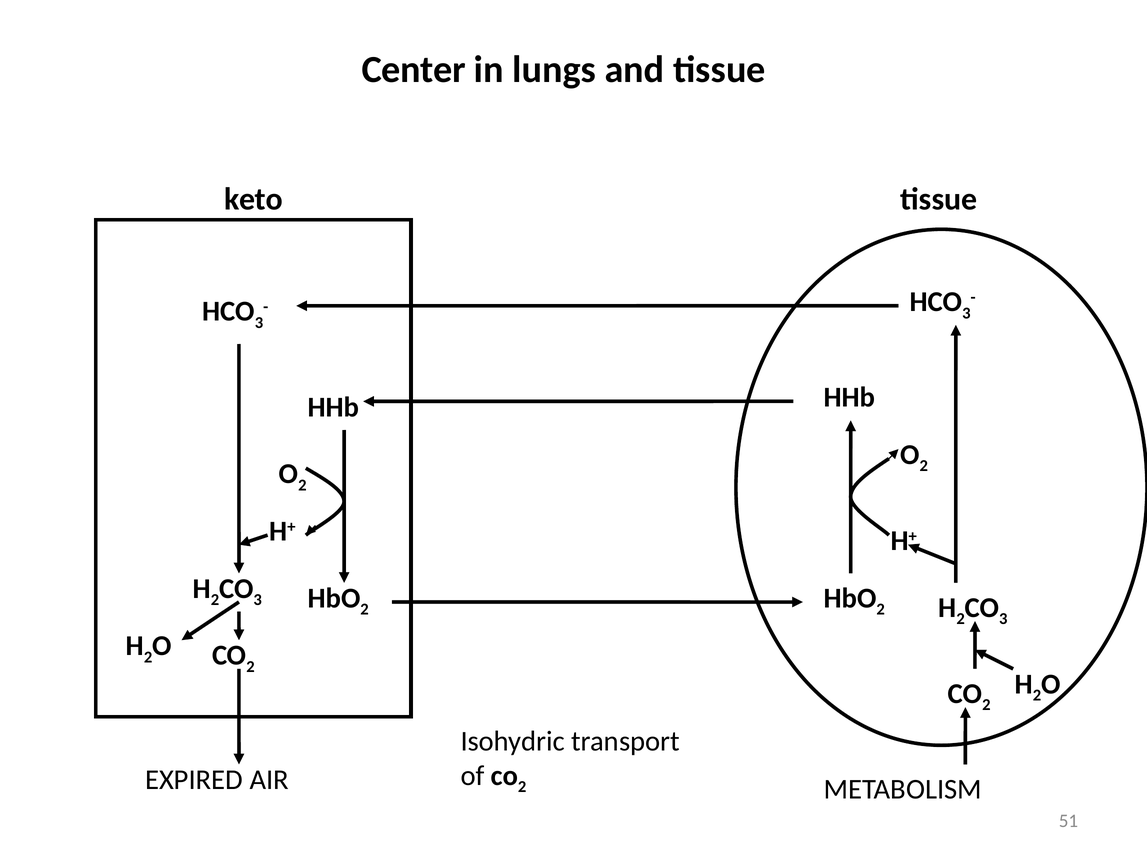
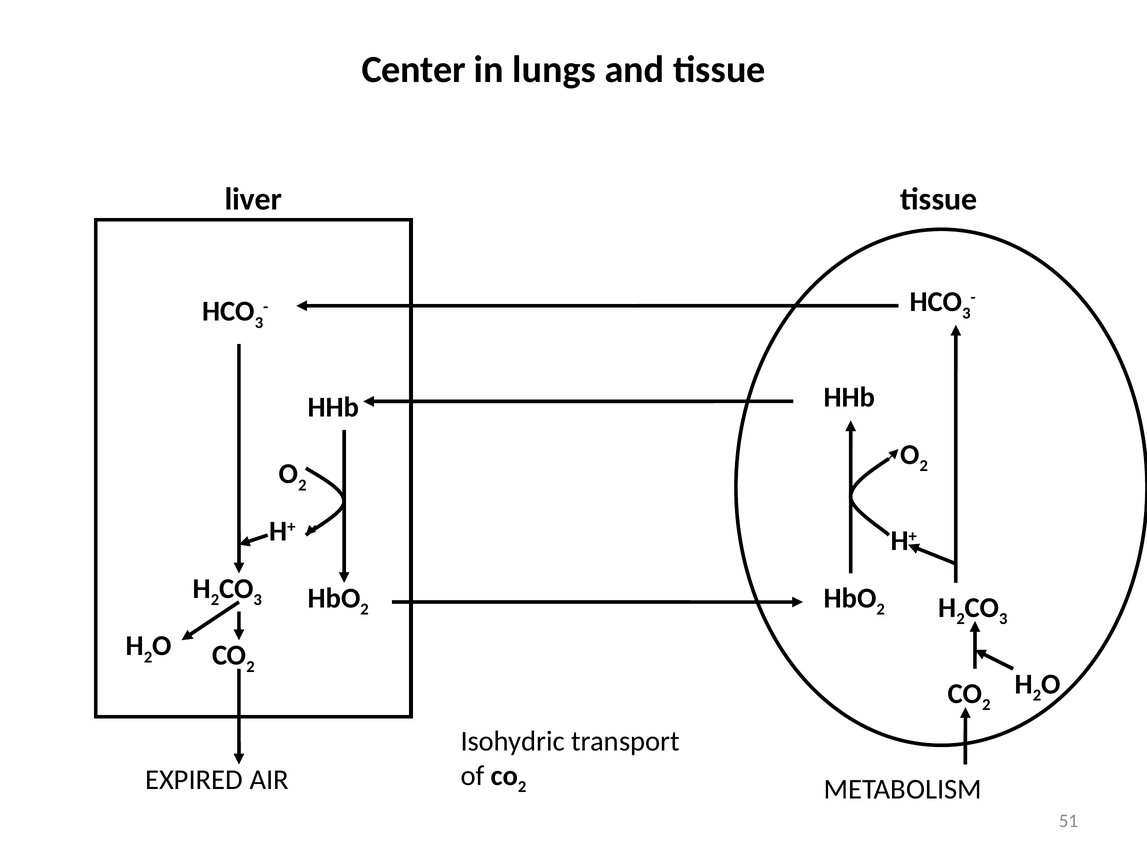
keto: keto -> liver
